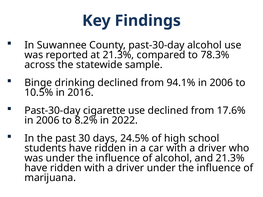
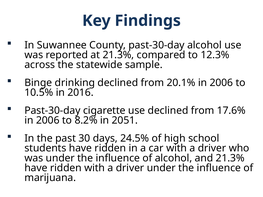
78.3%: 78.3% -> 12.3%
94.1%: 94.1% -> 20.1%
2022: 2022 -> 2051
